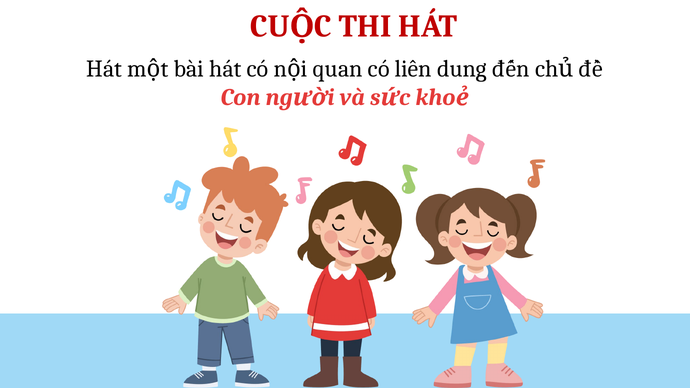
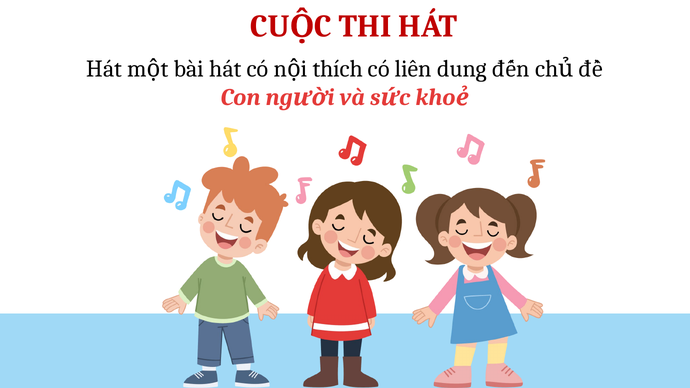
quan: quan -> thích
